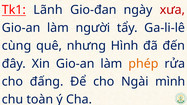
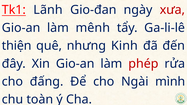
người: người -> mênh
cùng: cùng -> thiện
Hình: Hình -> Kinh
phép colour: orange -> red
